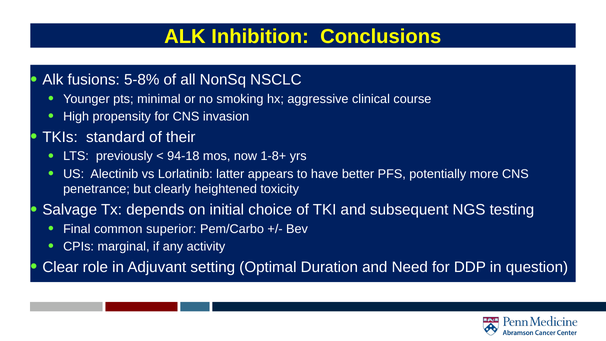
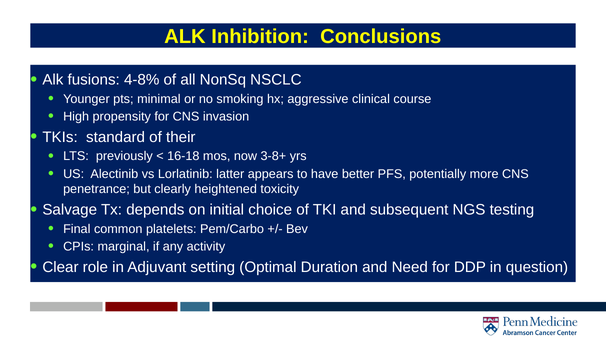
5-8%: 5-8% -> 4-8%
94-18: 94-18 -> 16-18
1-8+: 1-8+ -> 3-8+
superior: superior -> platelets
